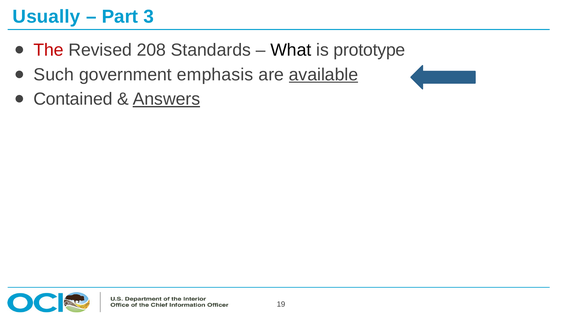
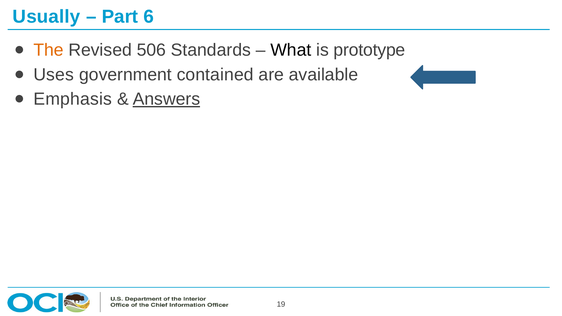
3: 3 -> 6
The colour: red -> orange
208: 208 -> 506
Such: Such -> Uses
emphasis: emphasis -> contained
available underline: present -> none
Contained: Contained -> Emphasis
